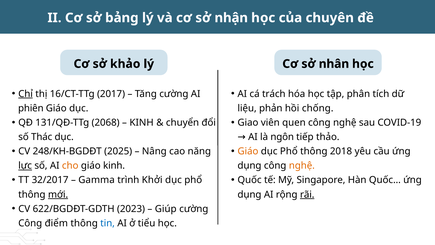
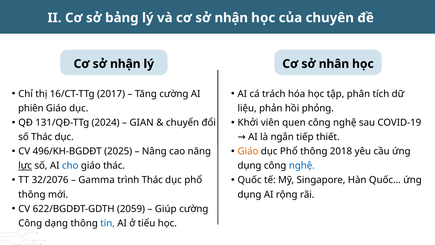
khảo at (125, 64): khảo -> nhận
Chỉ underline: present -> none
chống: chống -> phỏng
2068: 2068 -> 2024
KINH at (142, 123): KINH -> GIAN
Giao: Giao -> Khởi
thảo: thảo -> thiết
ngôn: ngôn -> ngắn
248/KH-BGDĐT: 248/KH-BGDĐT -> 496/KH-BGDĐT
cho colour: orange -> blue
giáo kinh: kinh -> thác
nghệ at (302, 166) colour: orange -> blue
32/2017: 32/2017 -> 32/2076
trình Khởi: Khởi -> Thác
mới underline: present -> none
rãi underline: present -> none
2023: 2023 -> 2059
điểm: điểm -> dạng
